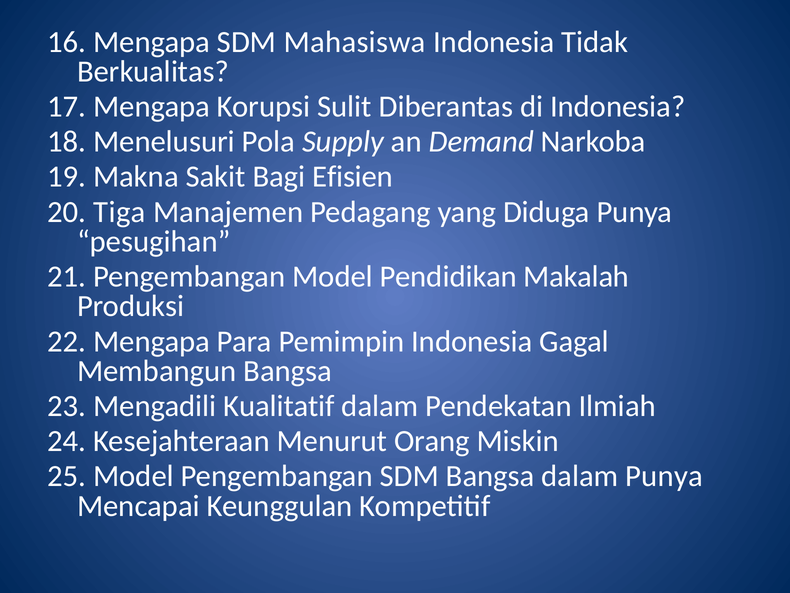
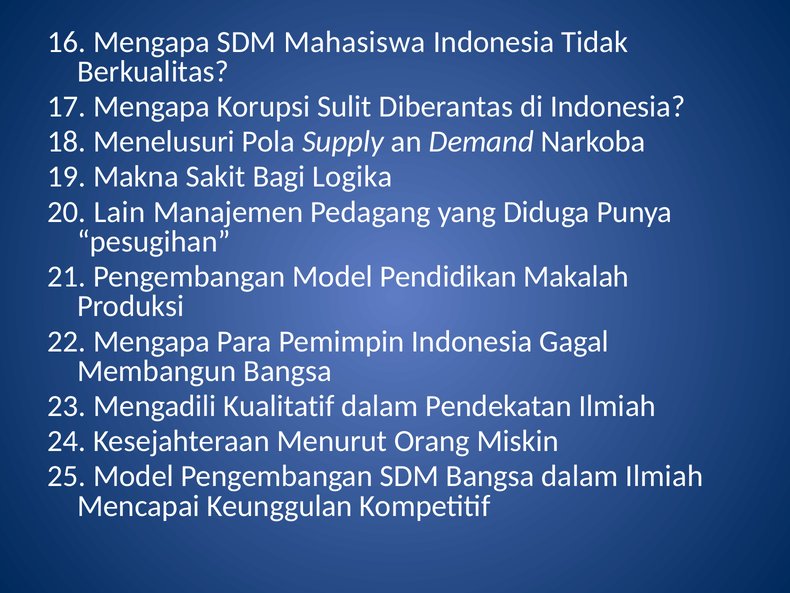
Efisien: Efisien -> Logika
Tiga: Tiga -> Lain
dalam Punya: Punya -> Ilmiah
